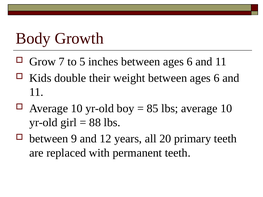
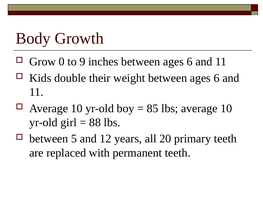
7: 7 -> 0
5: 5 -> 9
9: 9 -> 5
